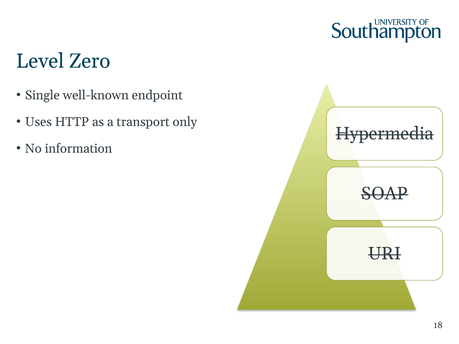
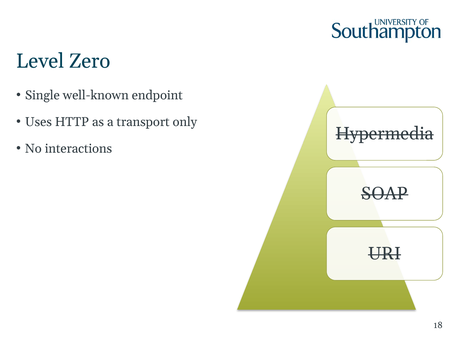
information: information -> interactions
